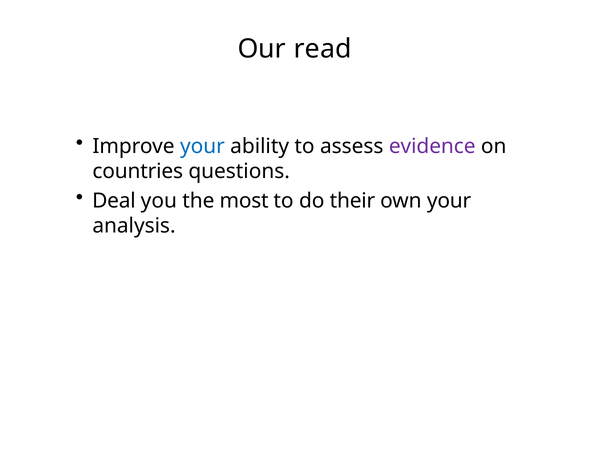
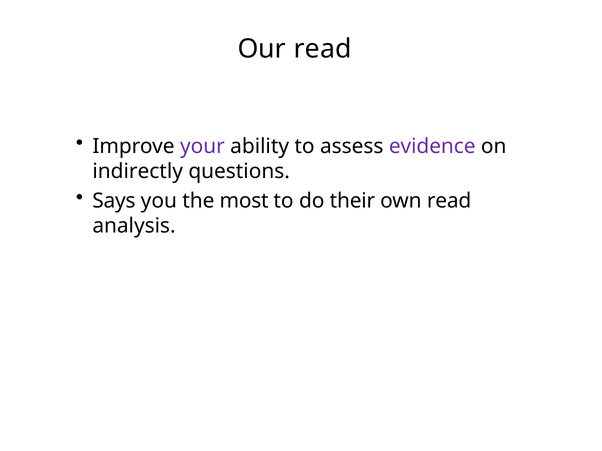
your at (202, 147) colour: blue -> purple
countries: countries -> indirectly
Deal: Deal -> Says
own your: your -> read
